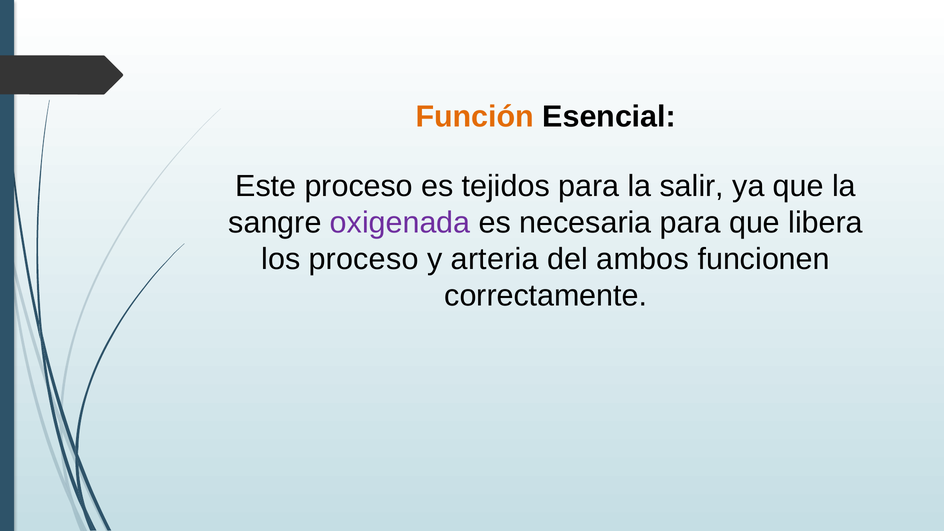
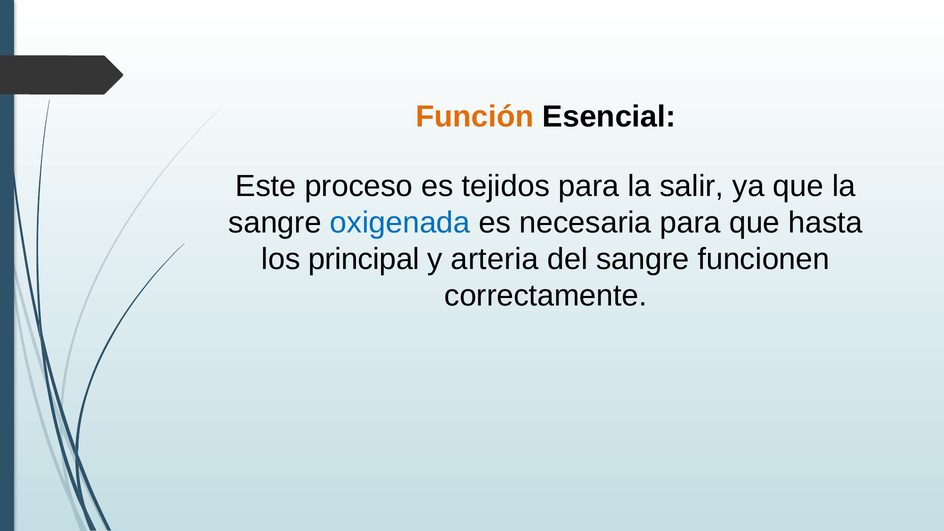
oxigenada colour: purple -> blue
libera: libera -> hasta
los proceso: proceso -> principal
del ambos: ambos -> sangre
